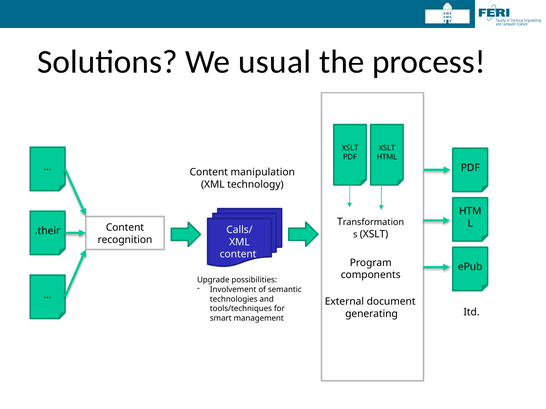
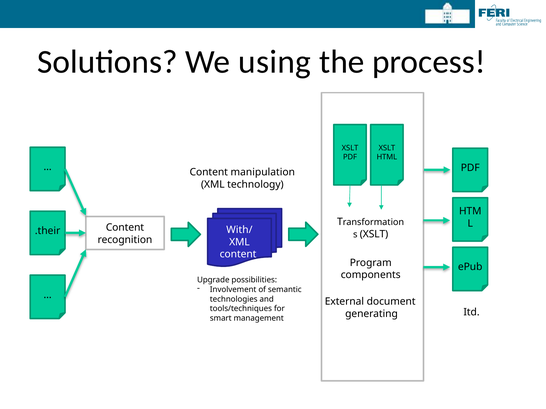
usual: usual -> using
Calls/: Calls/ -> With/
